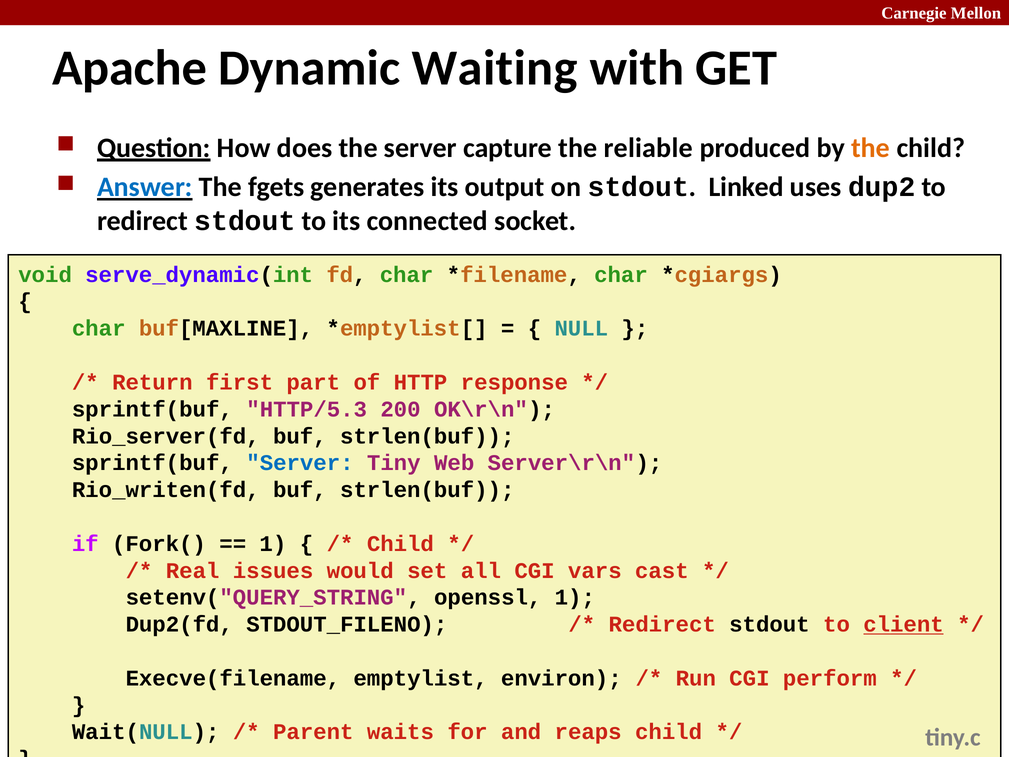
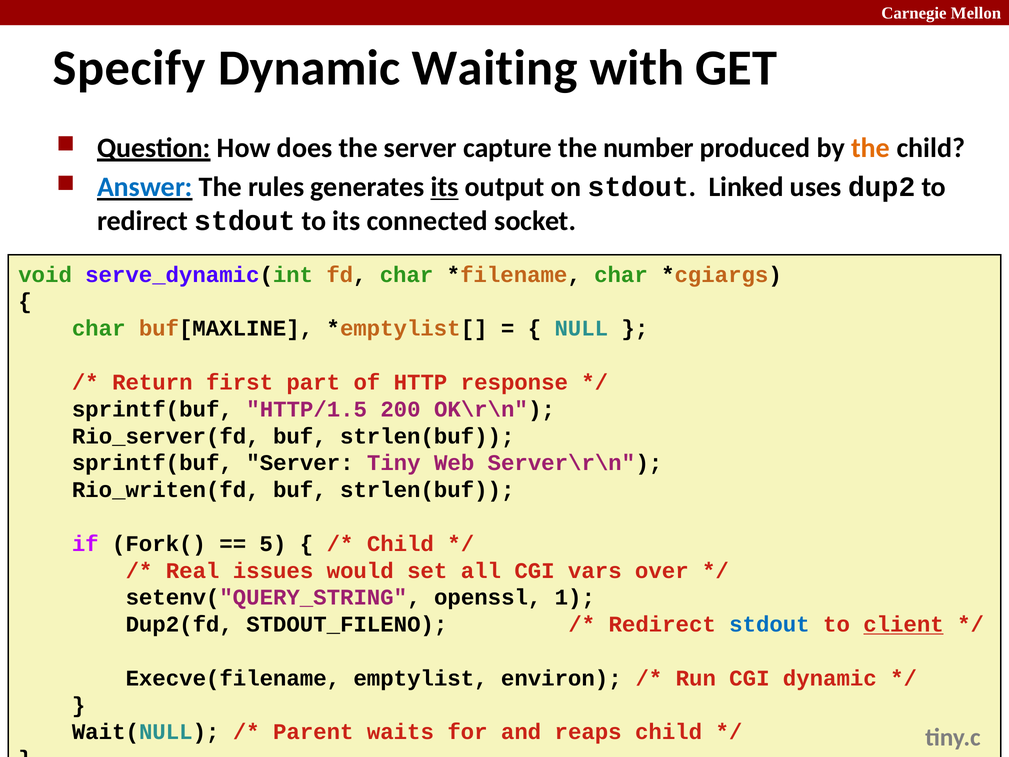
Apache: Apache -> Specify
reliable: reliable -> number
fgets: fgets -> rules
its at (445, 187) underline: none -> present
HTTP/5.3: HTTP/5.3 -> HTTP/1.5
Server at (300, 463) colour: blue -> black
1 at (273, 544): 1 -> 5
cast: cast -> over
stdout at (769, 624) colour: black -> blue
CGI perform: perform -> dynamic
